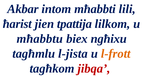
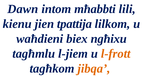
Akbar: Akbar -> Dawn
ħarist: ħarist -> kienu
mħabbtu: mħabbtu -> waħdieni
l-jista: l-jista -> l-jiem
jibqa colour: red -> orange
